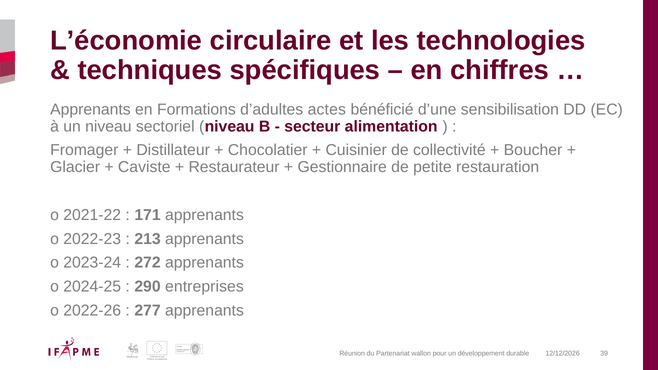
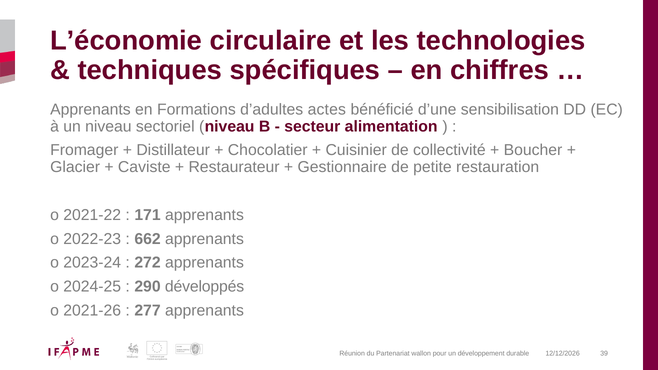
213: 213 -> 662
entreprises: entreprises -> développés
2022-26: 2022-26 -> 2021-26
